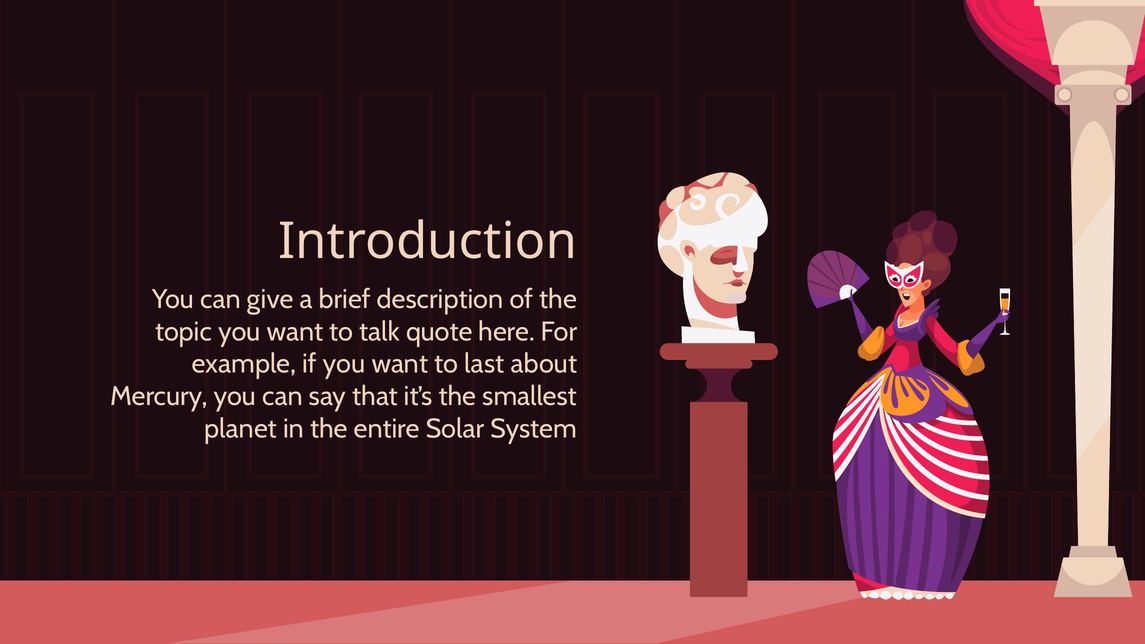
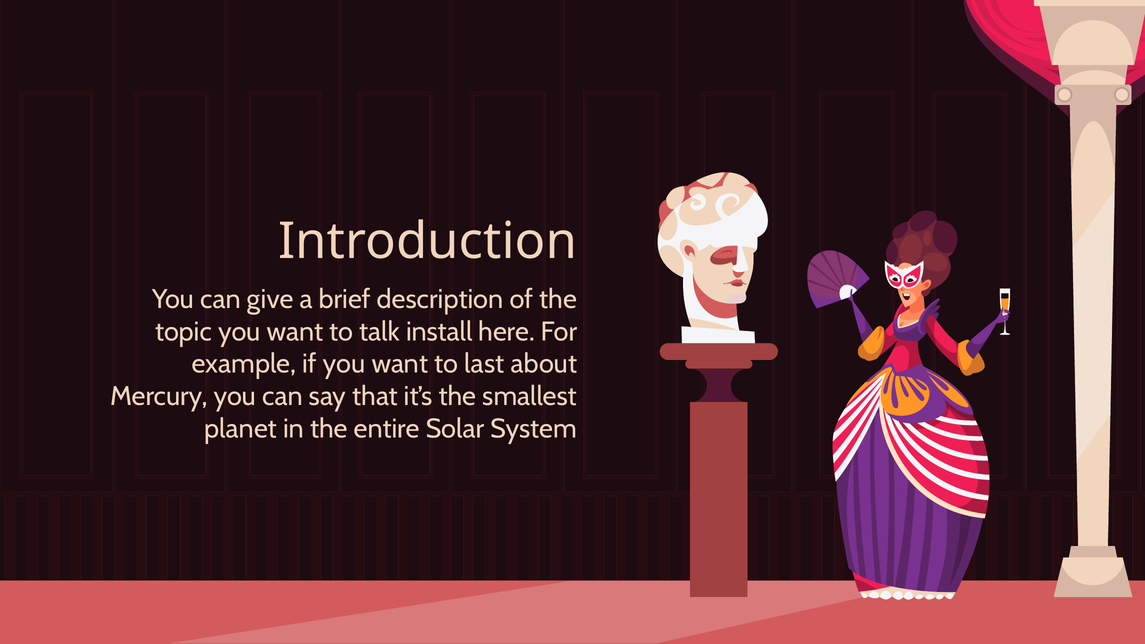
quote: quote -> install
